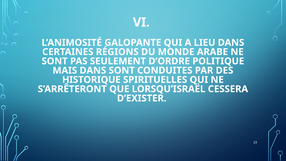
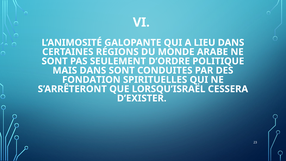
HISTORIQUE: HISTORIQUE -> FONDATION
